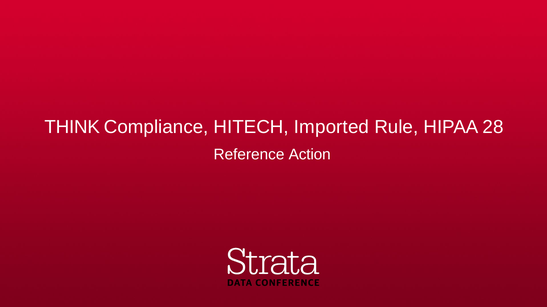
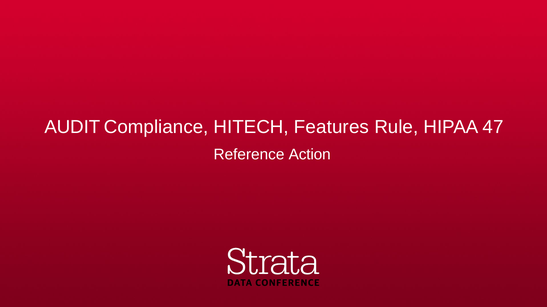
THINK: THINK -> AUDIT
Imported: Imported -> Features
28: 28 -> 47
